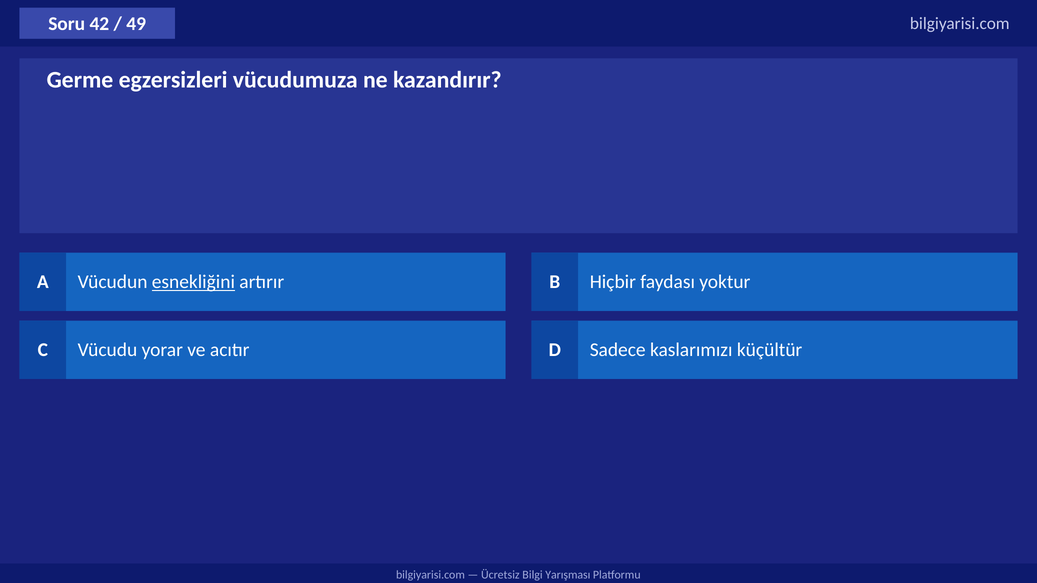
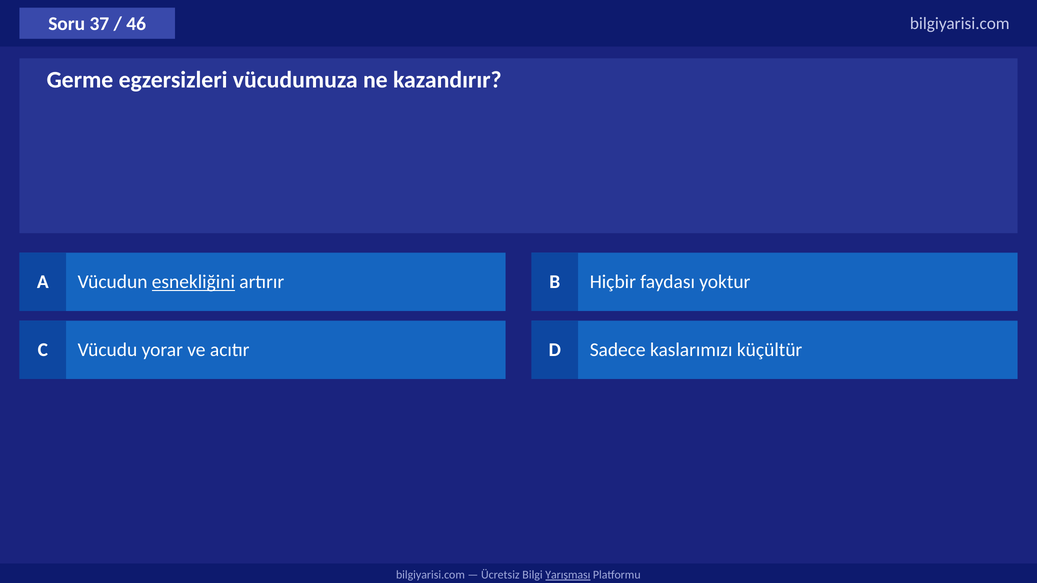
42: 42 -> 37
49: 49 -> 46
Yarışması underline: none -> present
